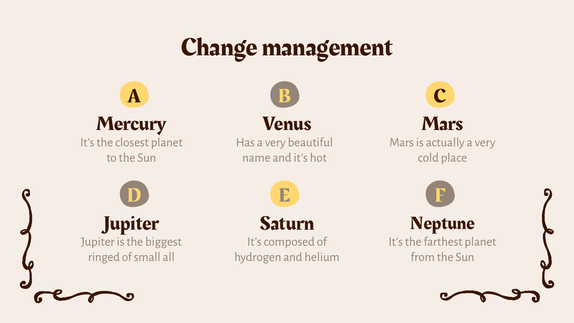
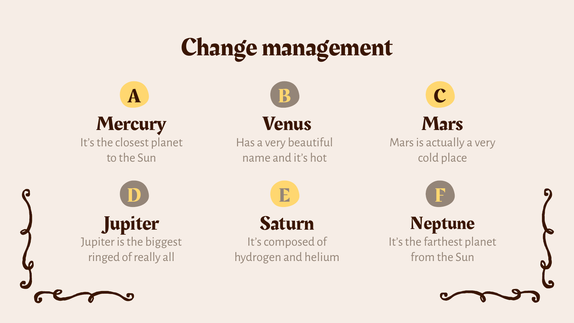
small: small -> really
